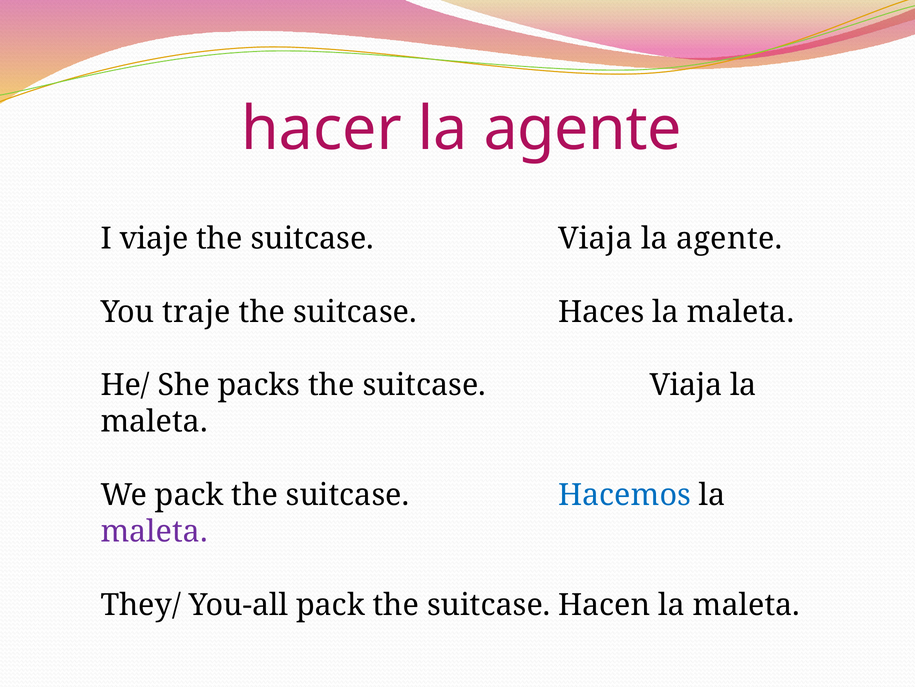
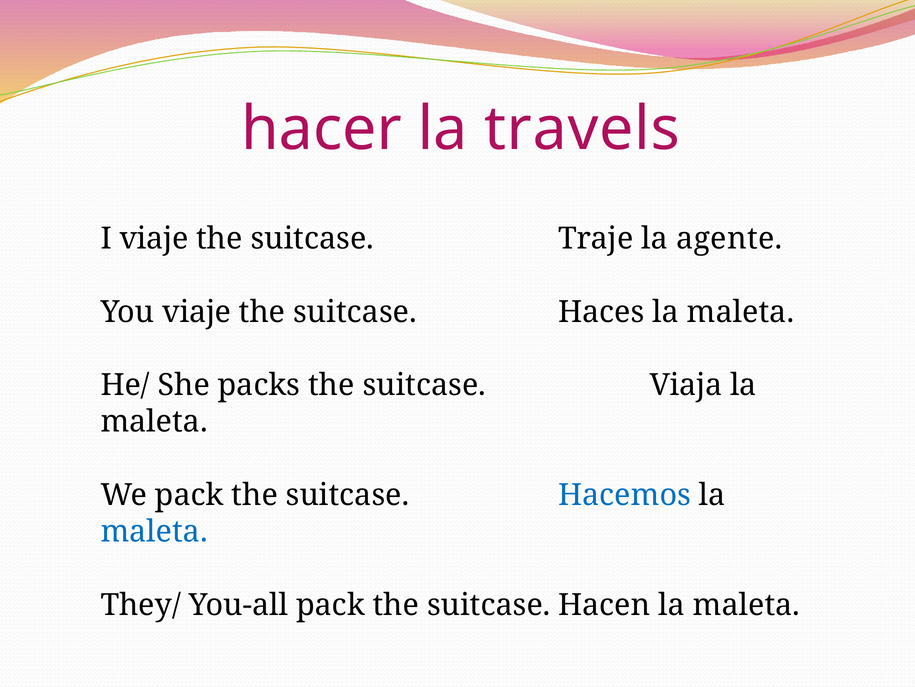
hacer la agente: agente -> travels
Viaja at (595, 238): Viaja -> Traje
You traje: traje -> viaje
maleta at (154, 531) colour: purple -> blue
